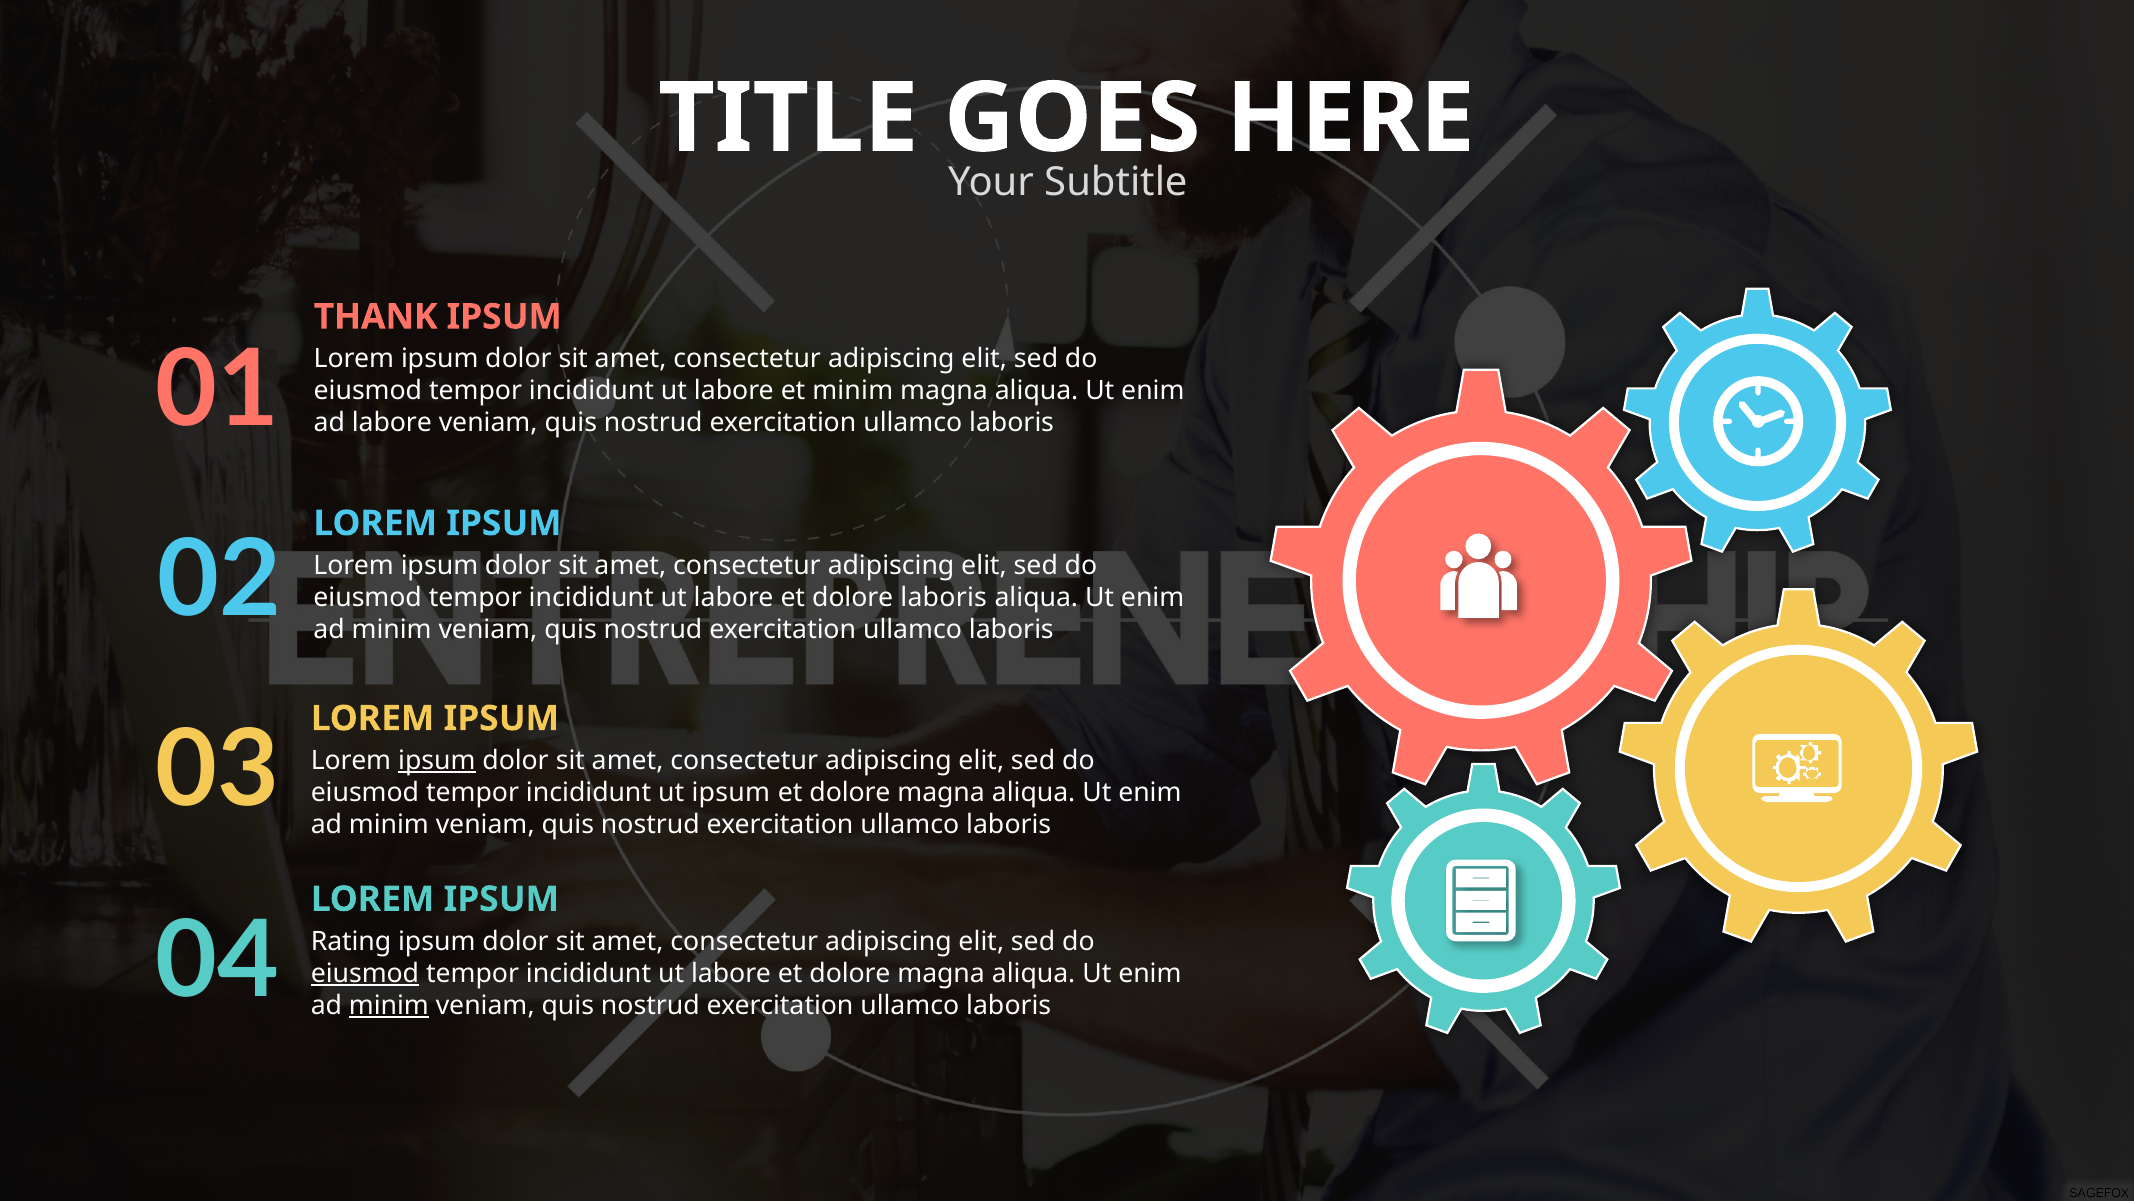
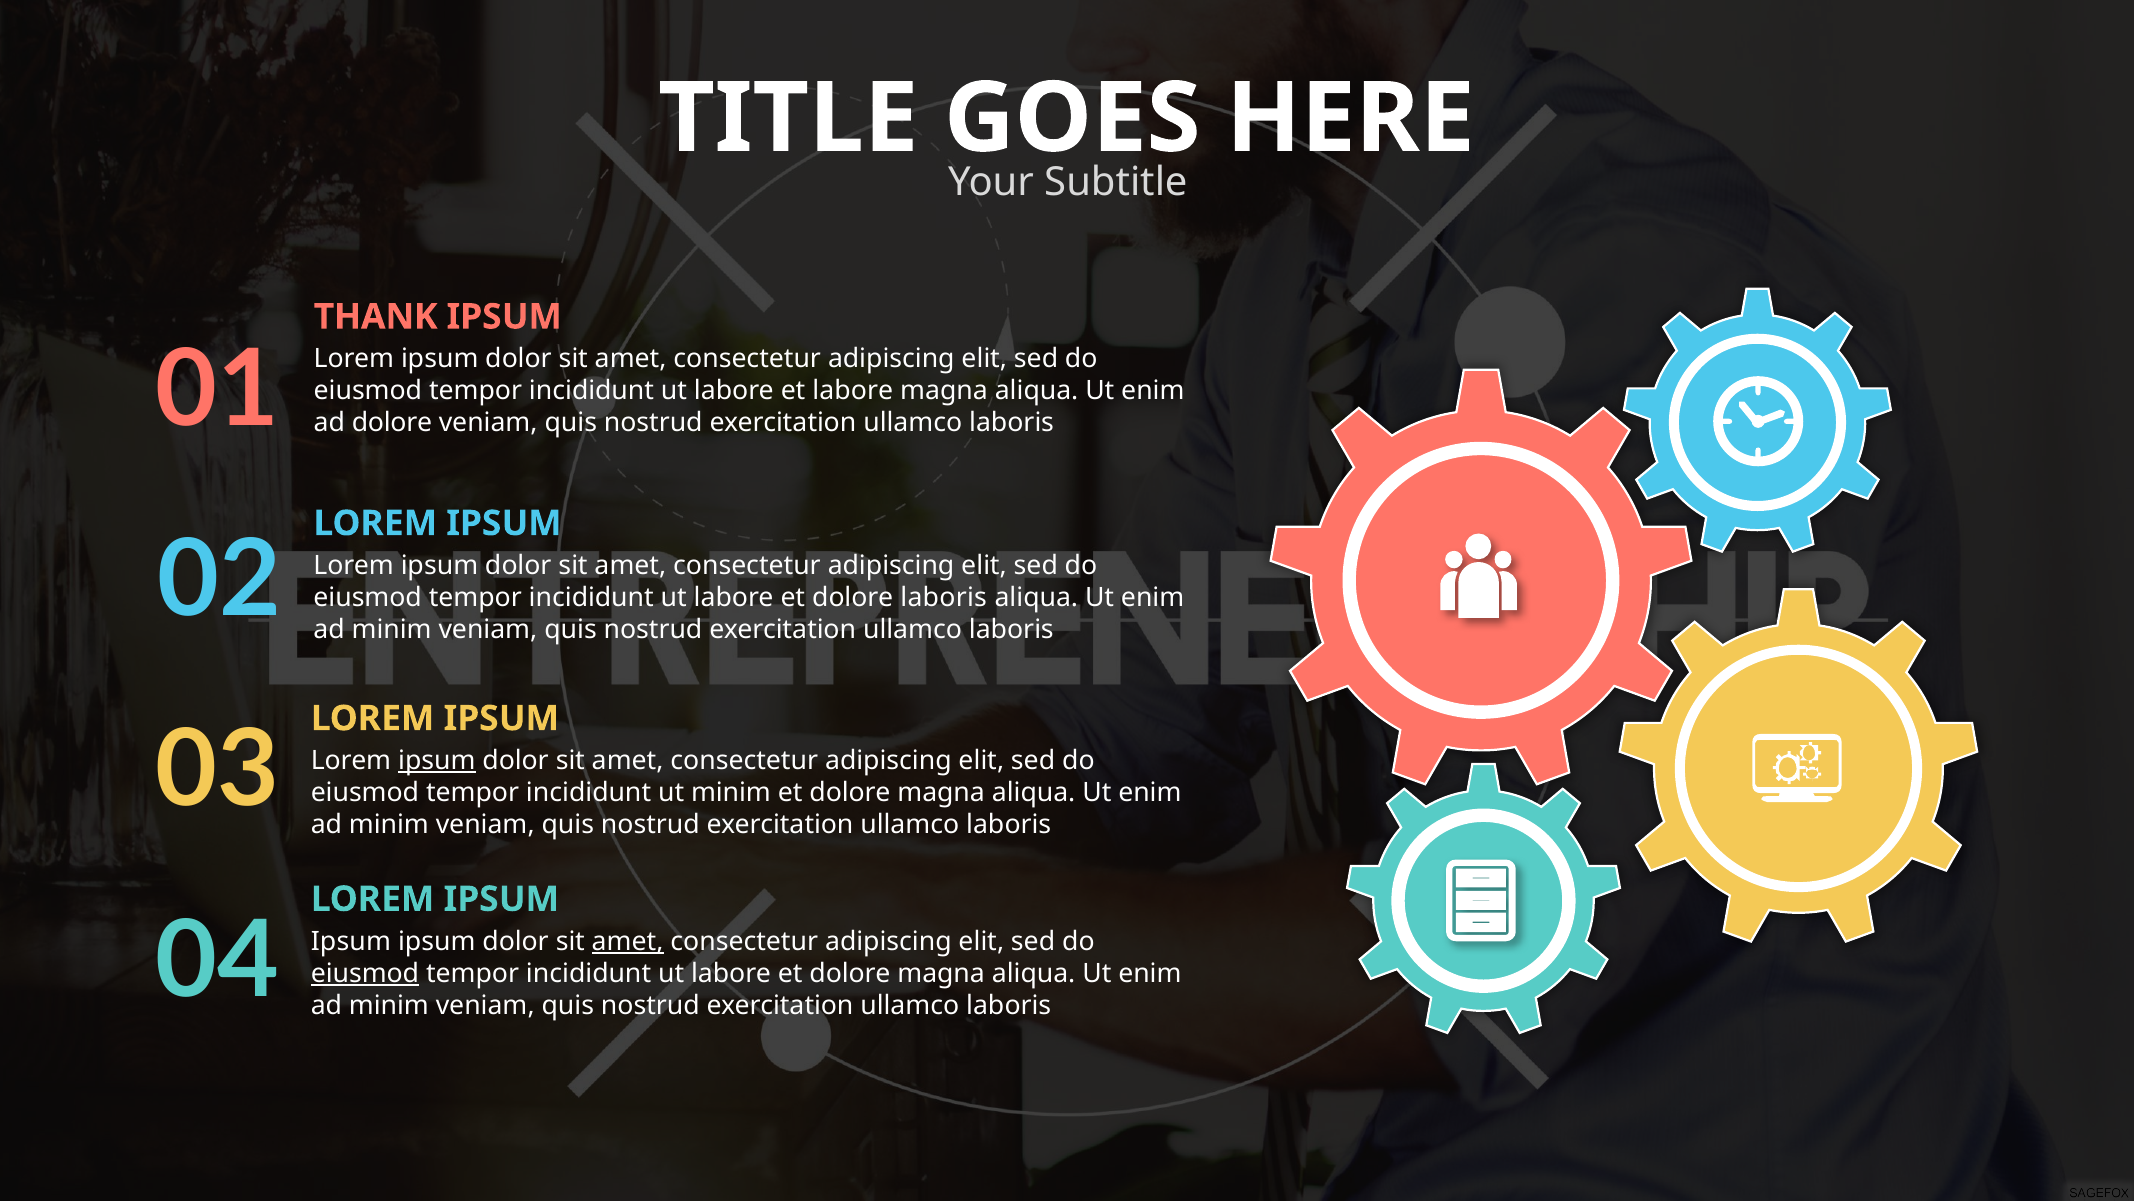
et minim: minim -> labore
ad labore: labore -> dolore
ut ipsum: ipsum -> minim
Rating at (351, 941): Rating -> Ipsum
amet at (628, 941) underline: none -> present
minim at (389, 1005) underline: present -> none
